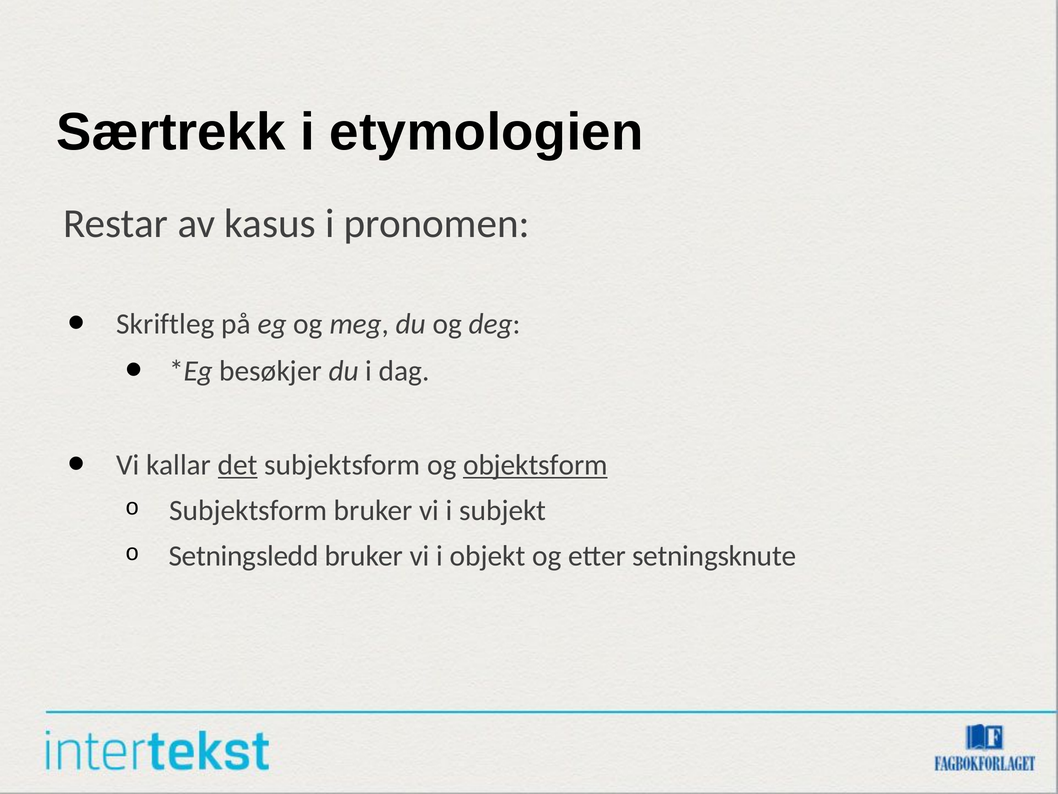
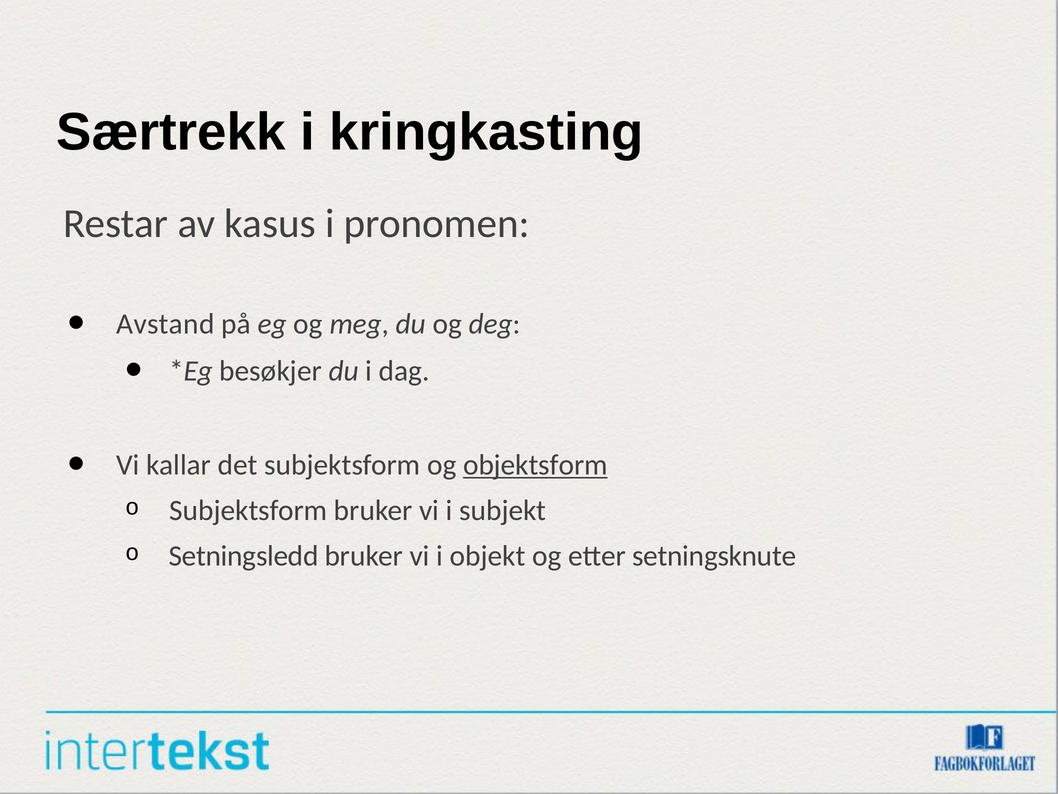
etymologien: etymologien -> kringkasting
Skriftleg: Skriftleg -> Avstand
det underline: present -> none
